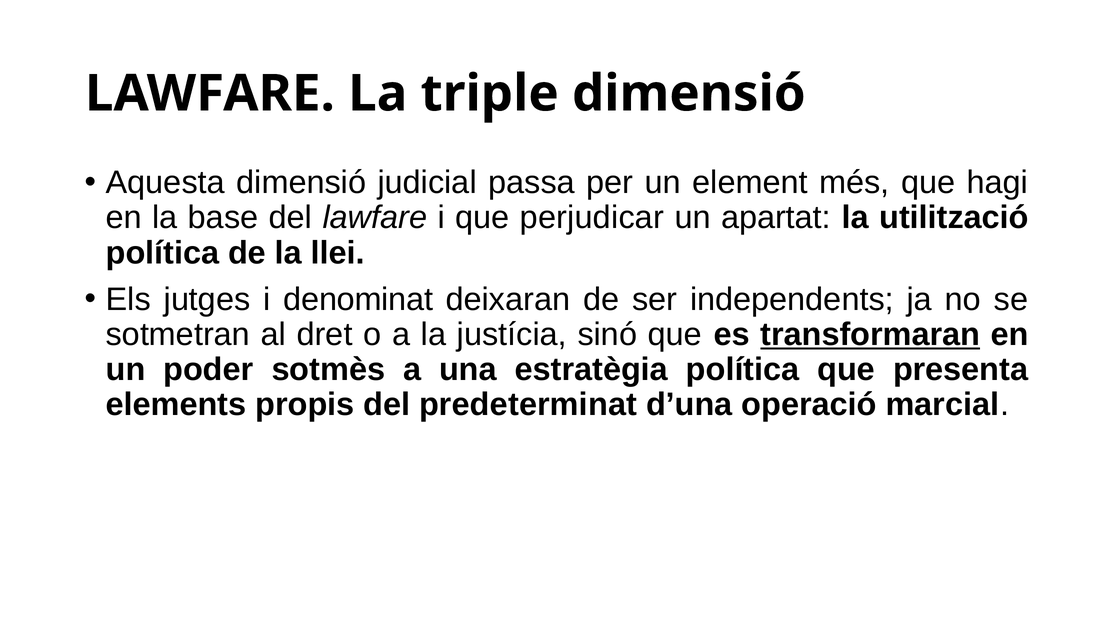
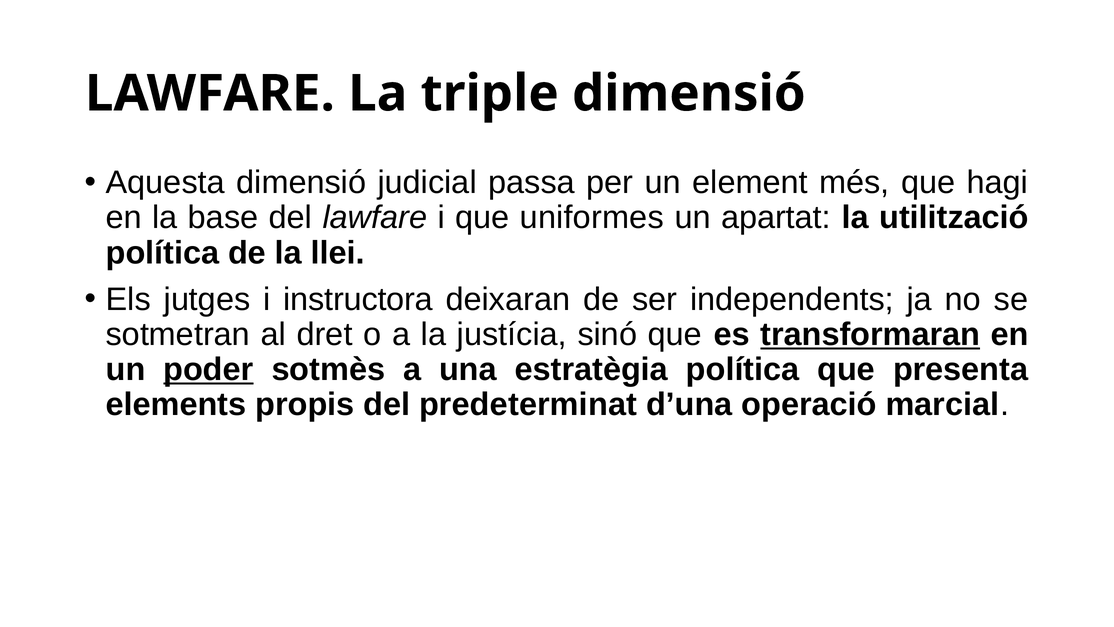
perjudicar: perjudicar -> uniformes
denominat: denominat -> instructora
poder underline: none -> present
